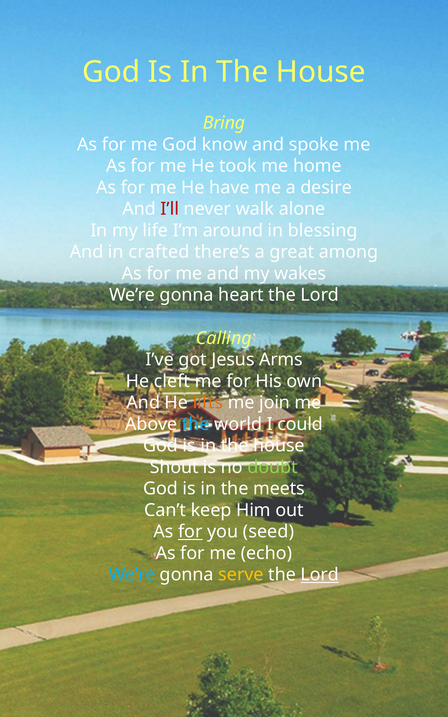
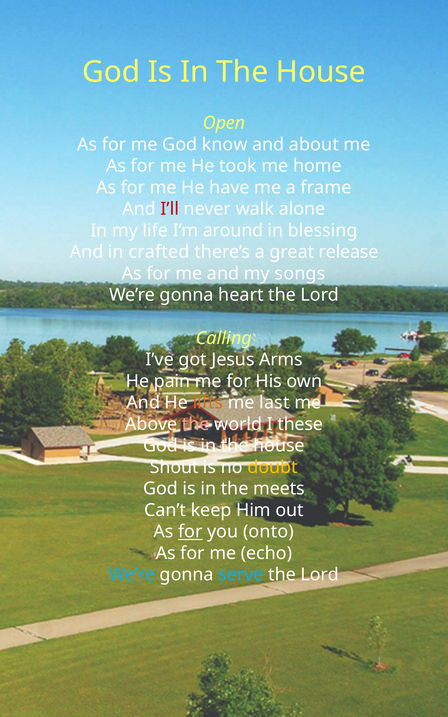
Bring: Bring -> Open
spoke: spoke -> about
desire: desire -> frame
among: among -> release
wakes: wakes -> songs
cleft: cleft -> pain
join: join -> last
the at (196, 424) colour: light blue -> pink
could: could -> these
doubt colour: light green -> yellow
seed: seed -> onto
serve colour: yellow -> light blue
Lord at (320, 575) underline: present -> none
